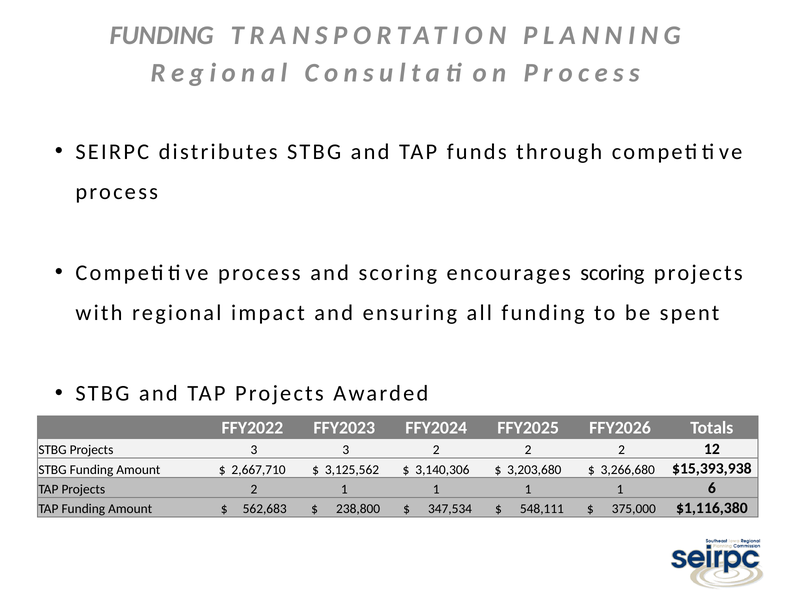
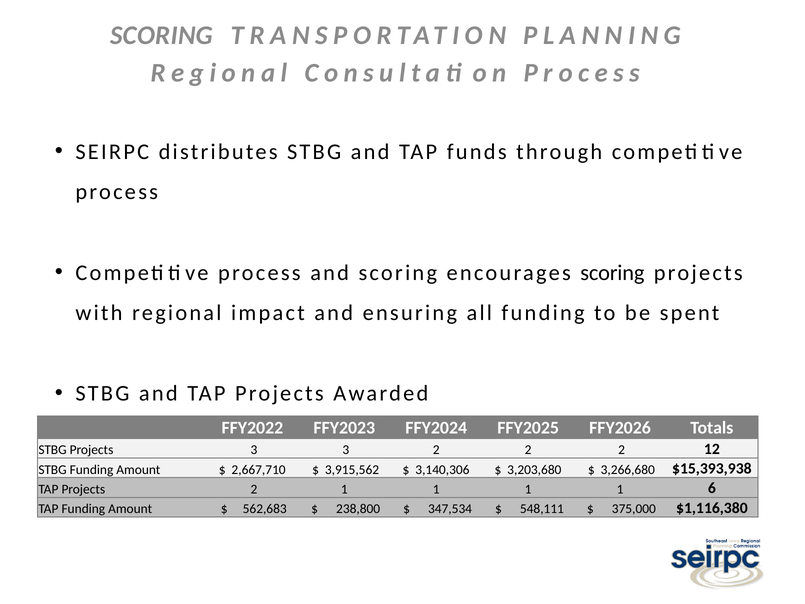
FUNDING at (162, 35): FUNDING -> SCORING
3,125,562: 3,125,562 -> 3,915,562
